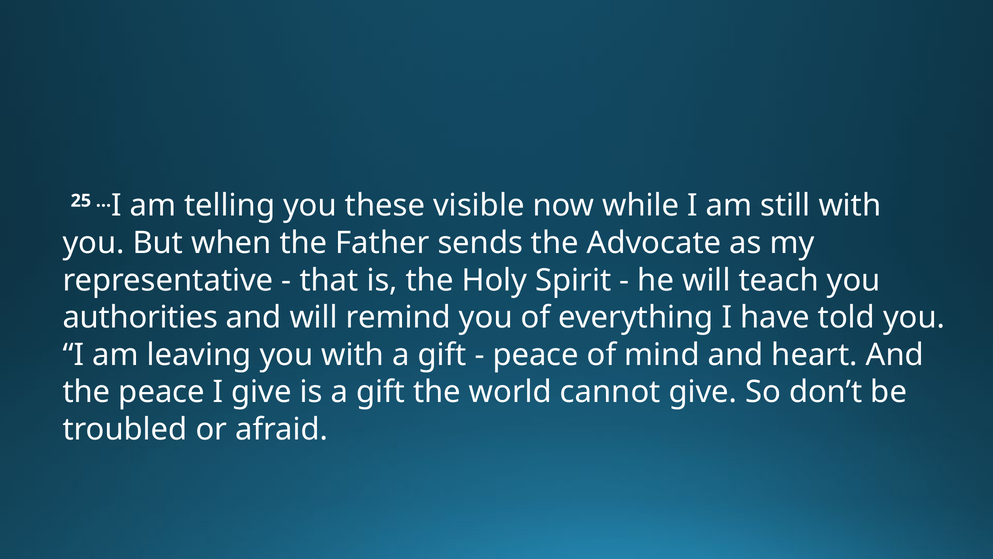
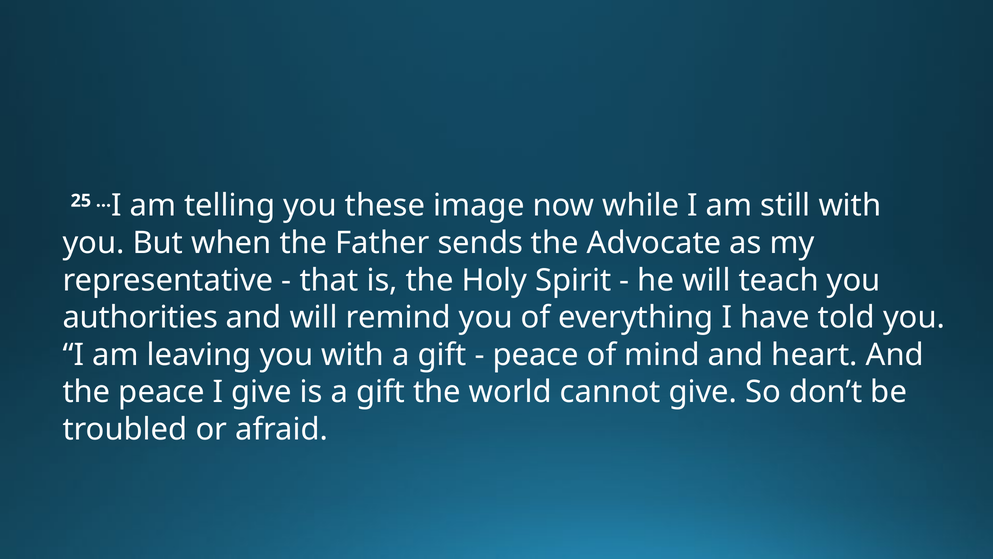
visible: visible -> image
